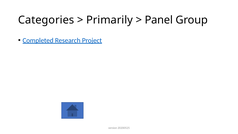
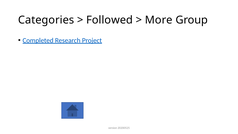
Primarily: Primarily -> Followed
Panel: Panel -> More
